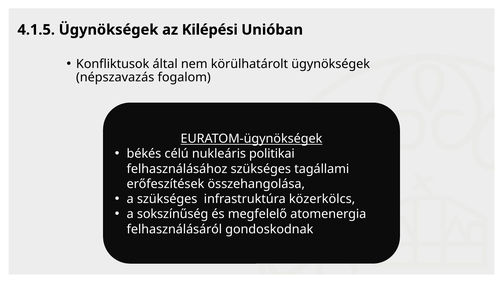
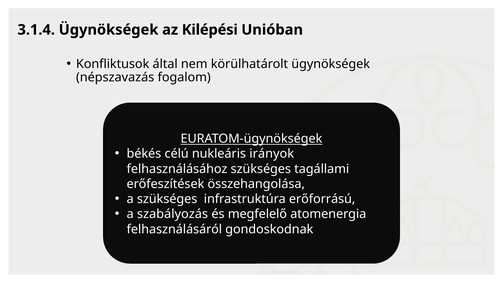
4.1.5: 4.1.5 -> 3.1.4
politikai: politikai -> irányok
közerkölcs: közerkölcs -> erőforrású
sokszínűség: sokszínűség -> szabályozás
